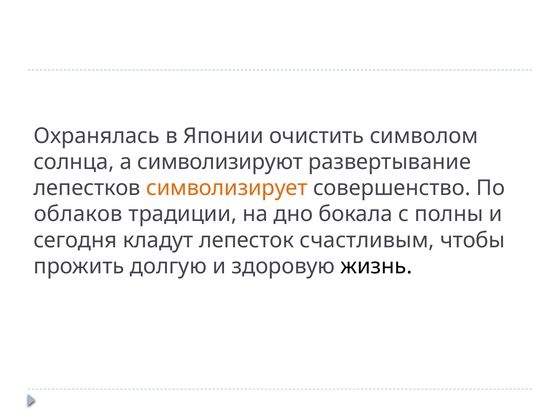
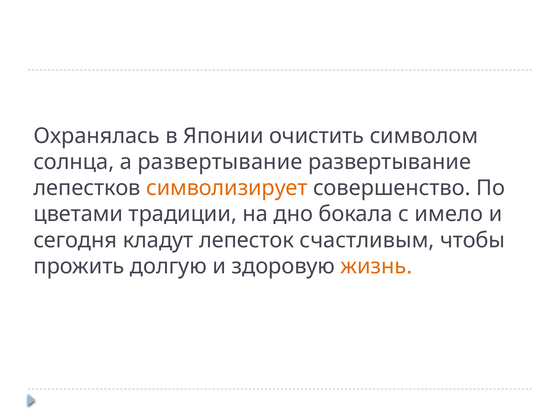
а символизируют: символизируют -> развертывание
облаков: облаков -> цветами
полны: полны -> имело
жизнь colour: black -> orange
